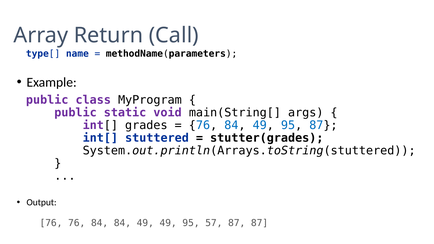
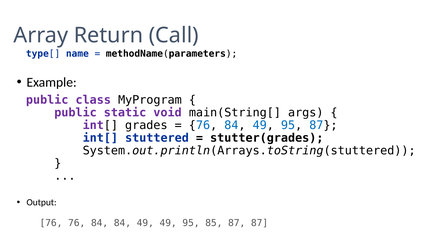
57: 57 -> 85
